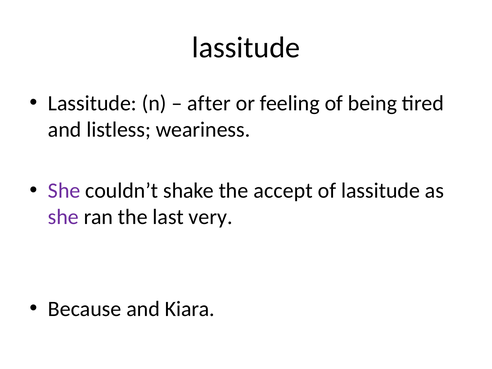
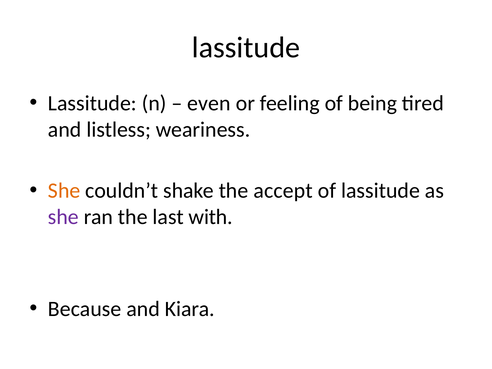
after: after -> even
She at (64, 191) colour: purple -> orange
very: very -> with
